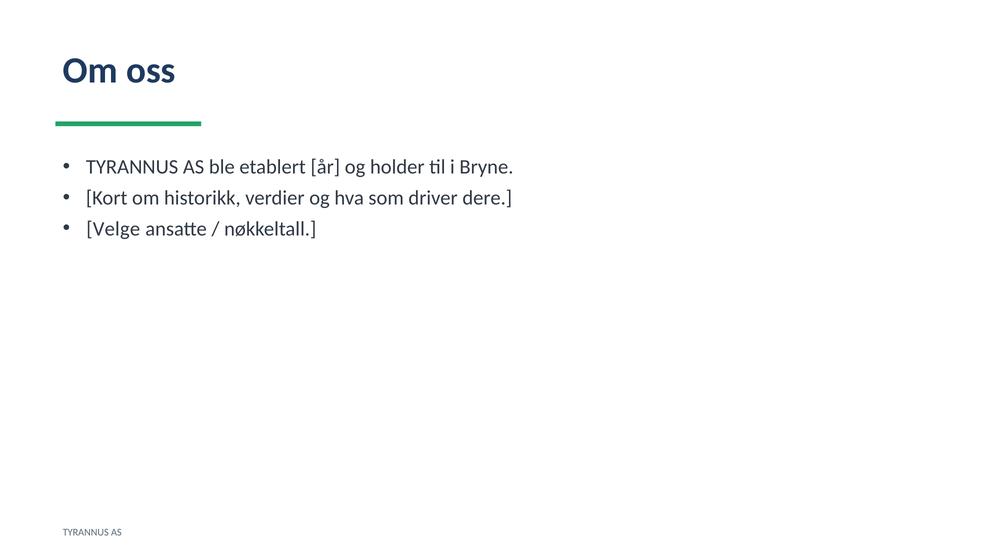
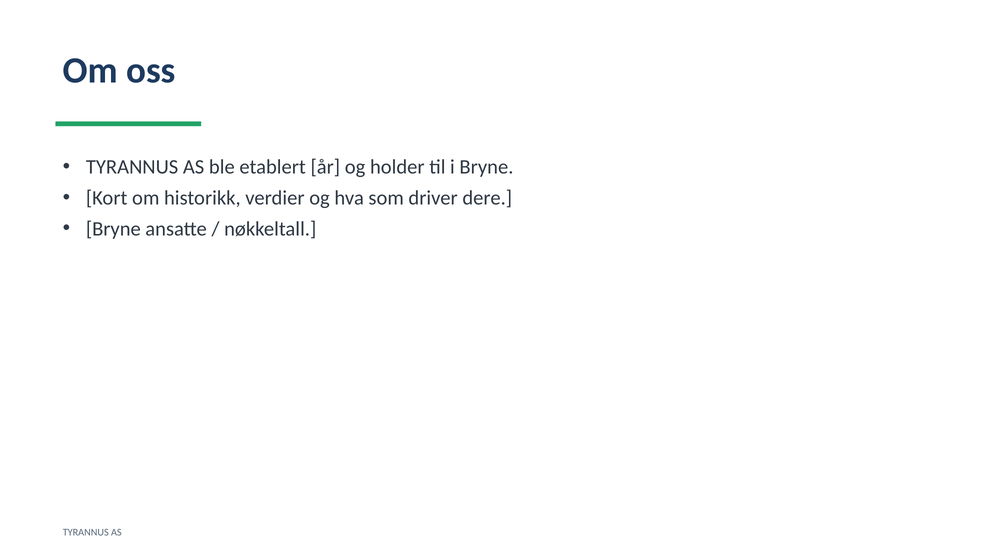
Velge at (113, 229): Velge -> Bryne
